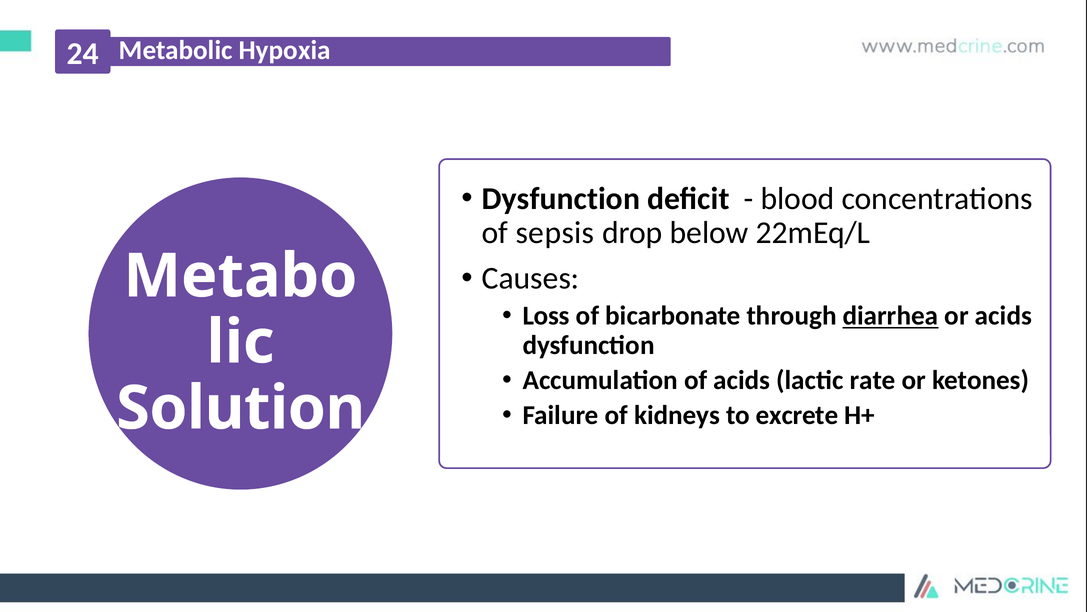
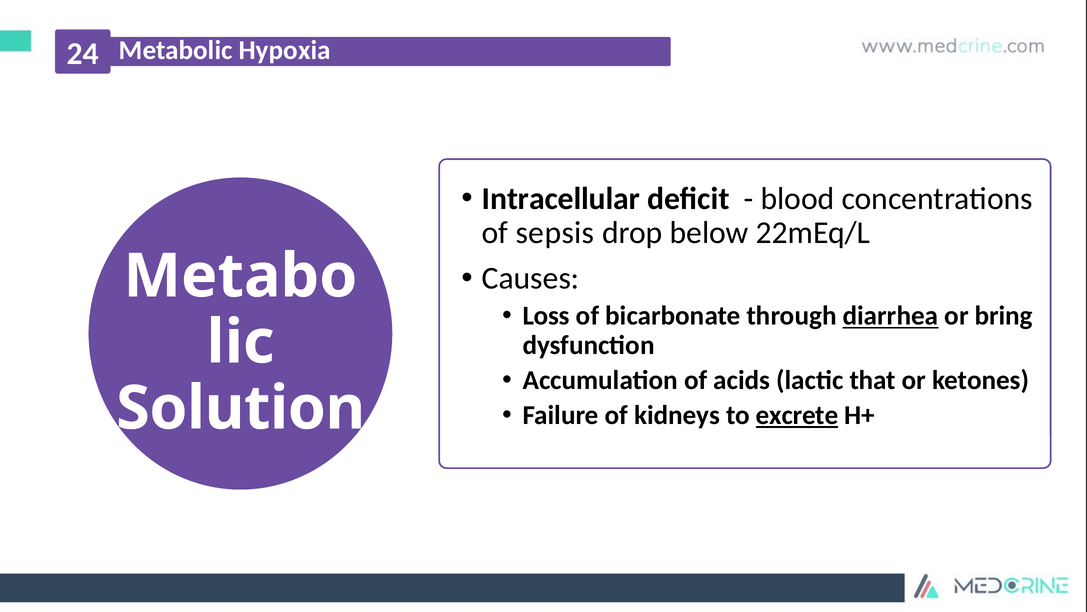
Dysfunction at (561, 198): Dysfunction -> Intracellular
or acids: acids -> bring
rate: rate -> that
excrete underline: none -> present
